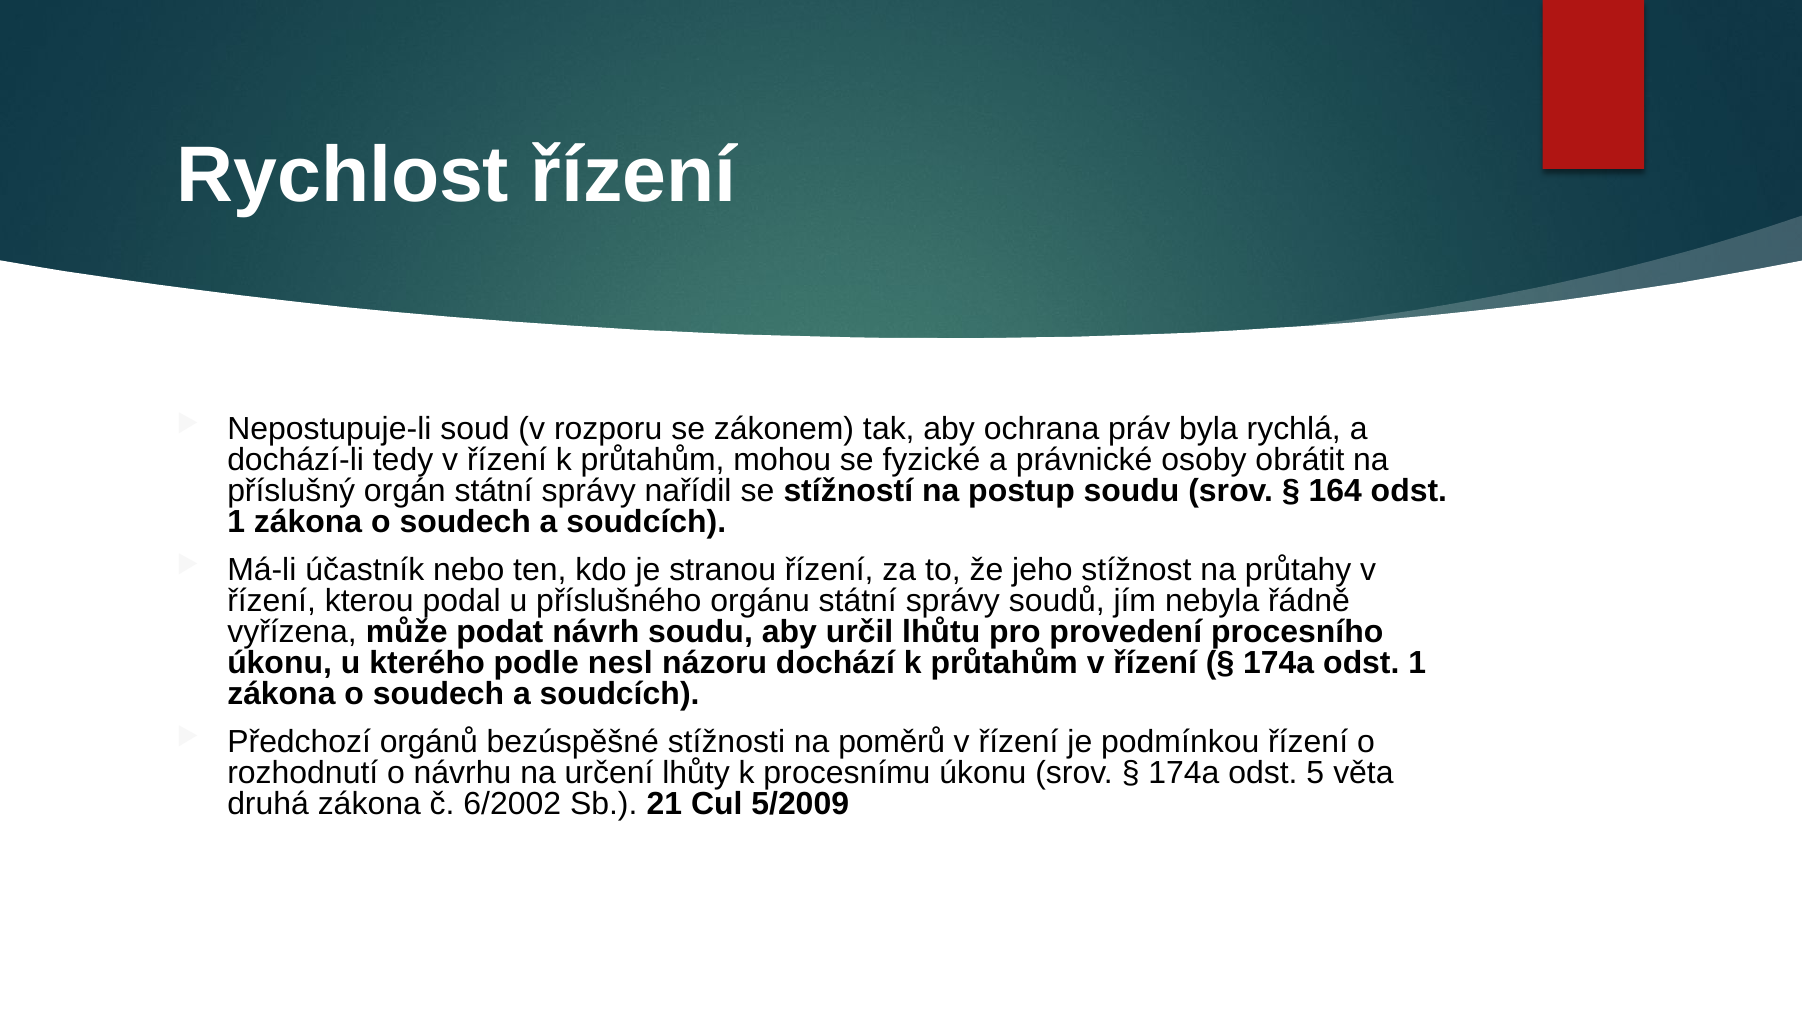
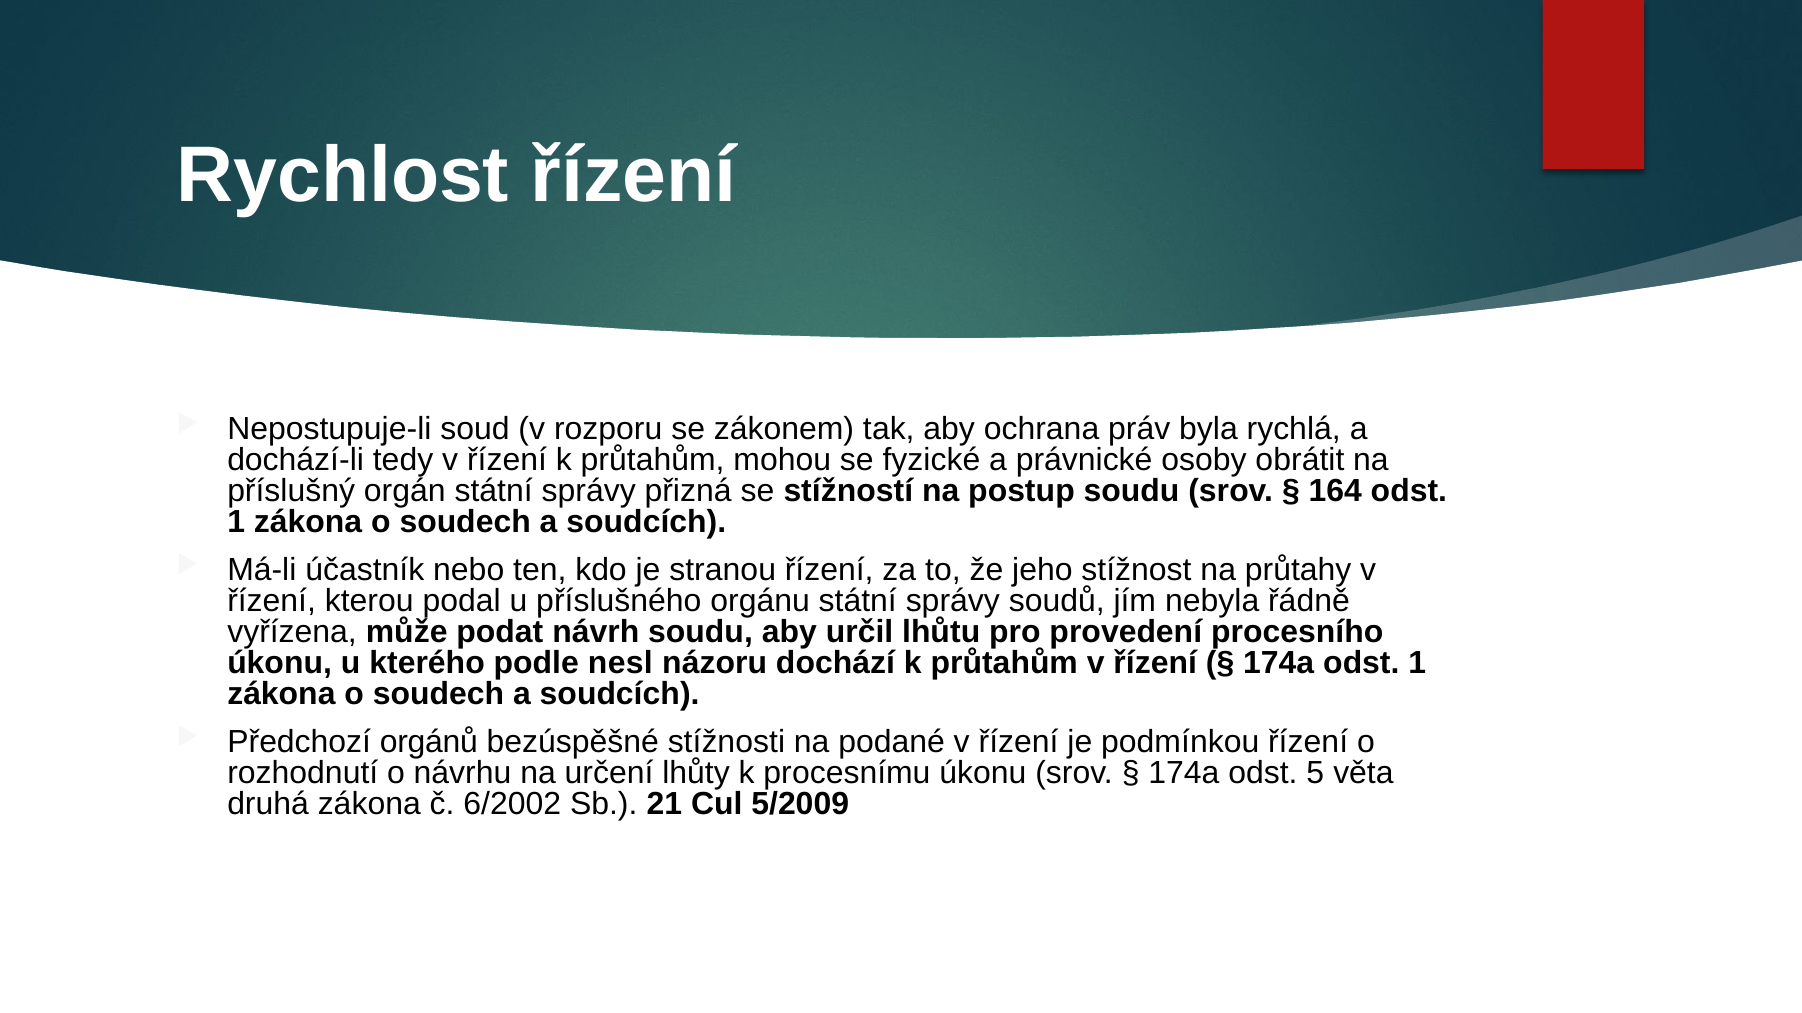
nařídil: nařídil -> přizná
poměrů: poměrů -> podané
